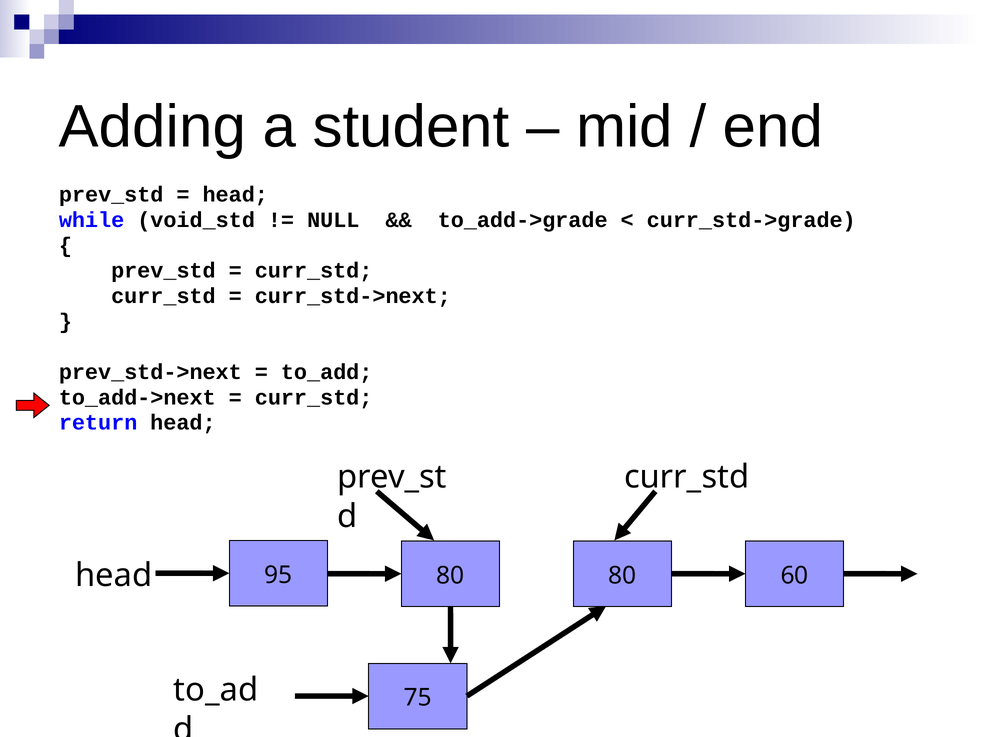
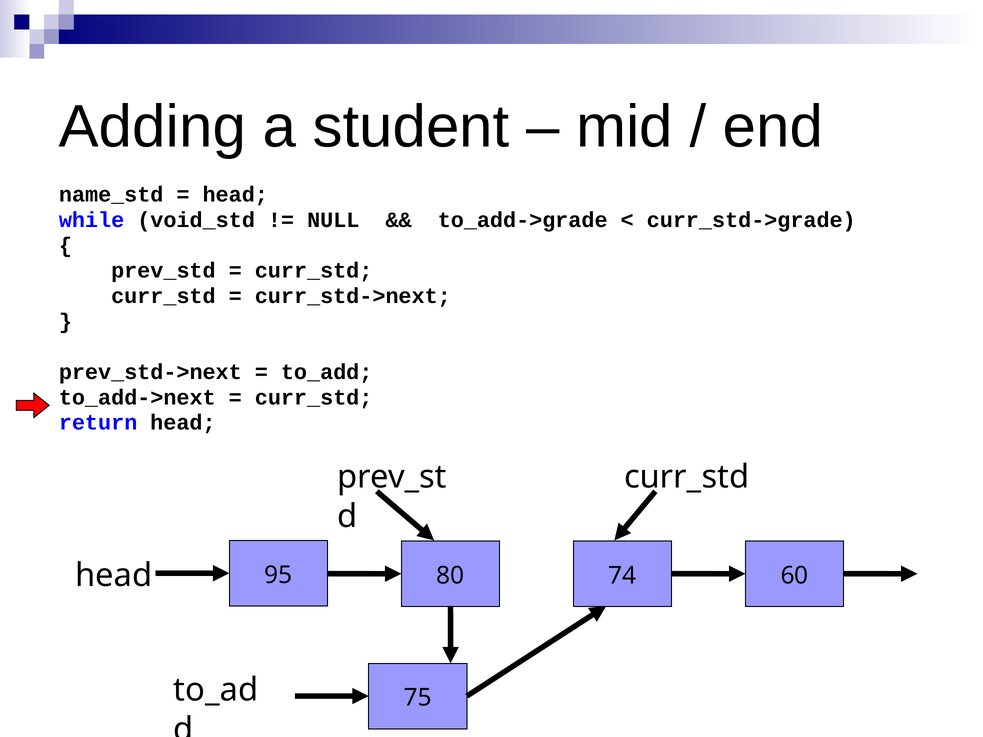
prev_std at (111, 195): prev_std -> name_std
80 80: 80 -> 74
